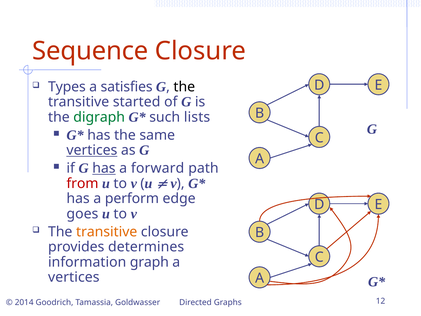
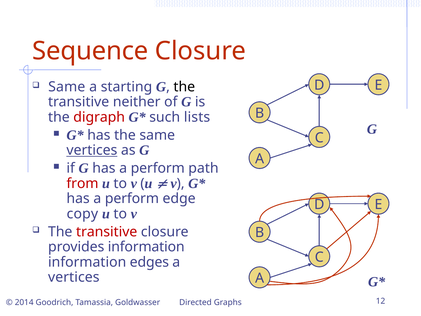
Types at (67, 87): Types -> Same
satisfies: satisfies -> starting
started: started -> neither
digraph colour: green -> red
has at (104, 168) underline: present -> none
forward at (158, 168): forward -> perform
goes: goes -> copy
transitive at (107, 232) colour: orange -> red
provides determines: determines -> information
graph: graph -> edges
